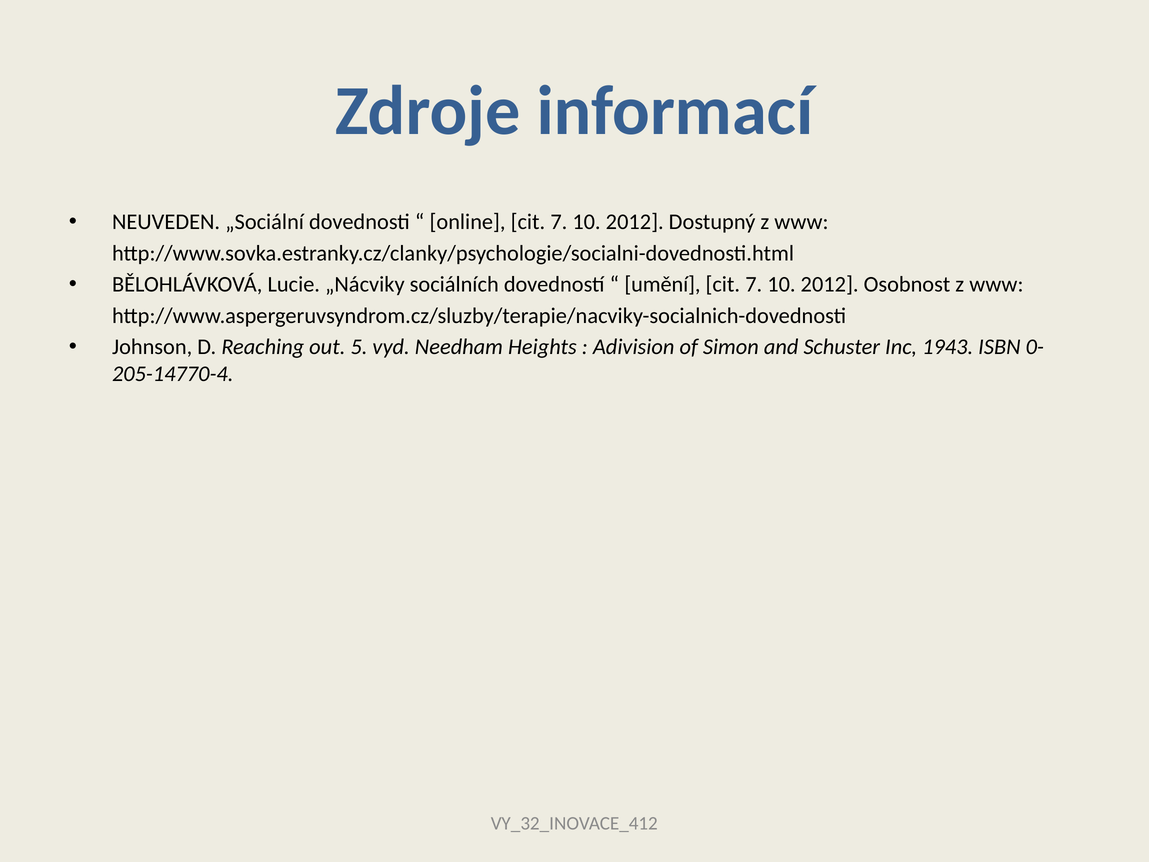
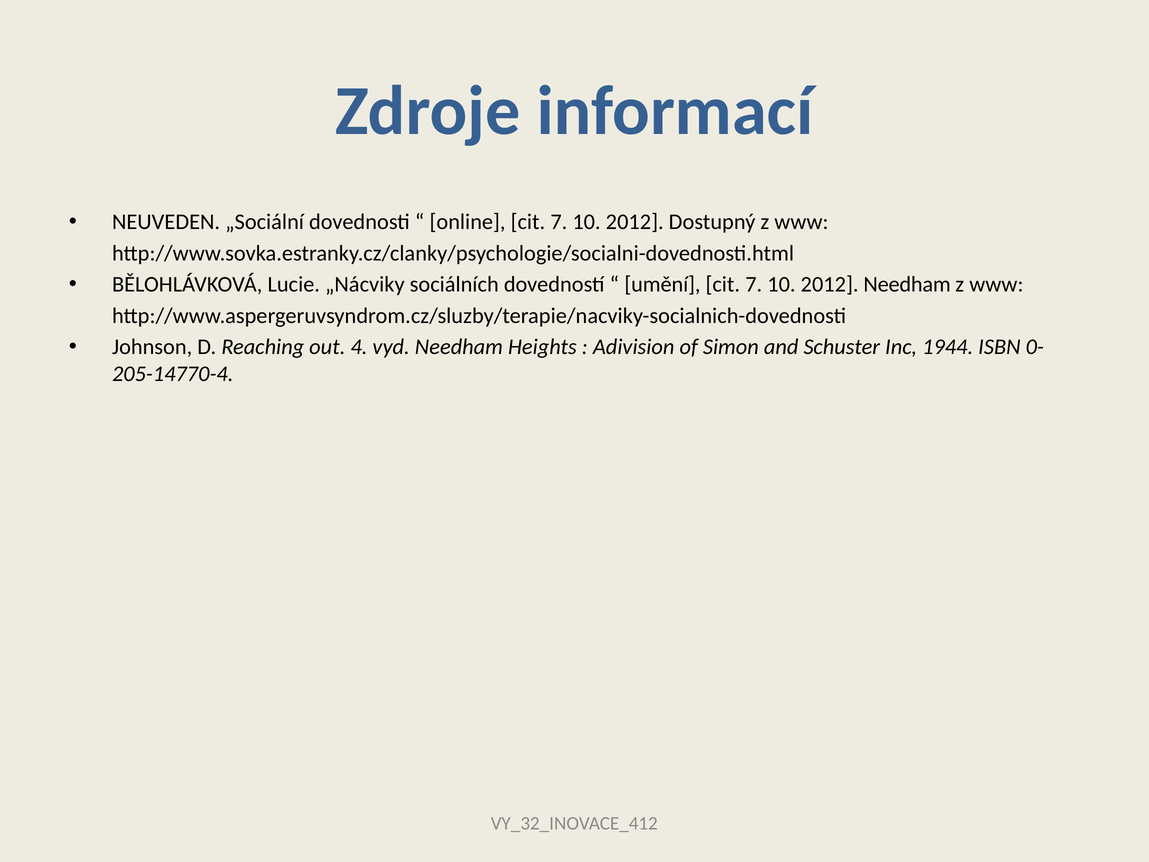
2012 Osobnost: Osobnost -> Needham
5: 5 -> 4
1943: 1943 -> 1944
